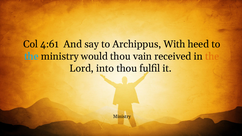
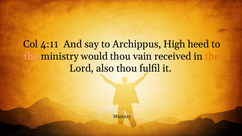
4:61: 4:61 -> 4:11
With: With -> High
the at (31, 56) colour: light blue -> pink
into: into -> also
